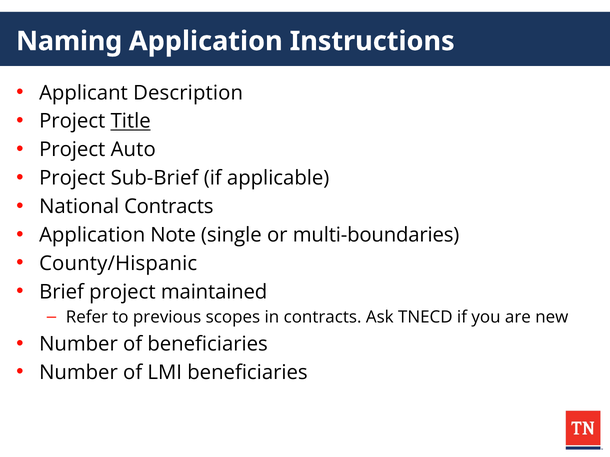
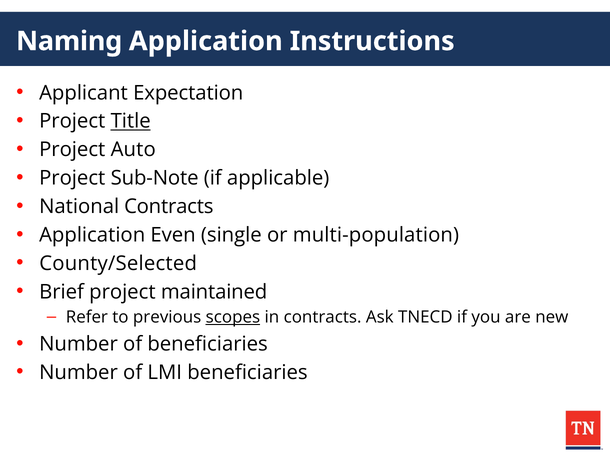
Description: Description -> Expectation
Sub-Brief: Sub-Brief -> Sub-Note
Note: Note -> Even
multi-boundaries: multi-boundaries -> multi-population
County/Hispanic: County/Hispanic -> County/Selected
scopes underline: none -> present
